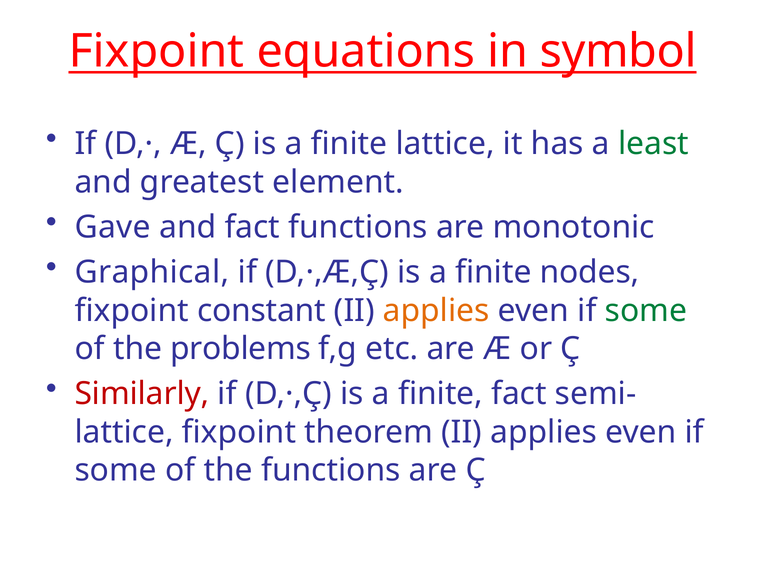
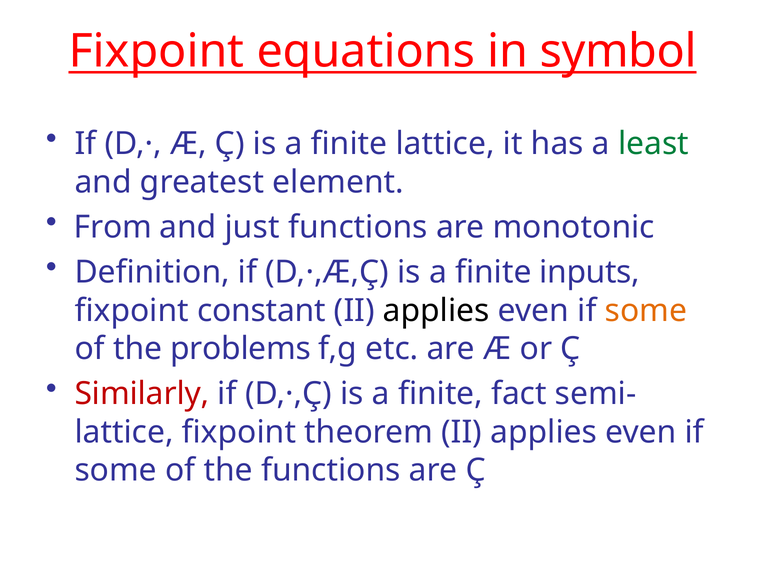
Gave: Gave -> From
and fact: fact -> just
Graphical: Graphical -> Definition
nodes: nodes -> inputs
applies at (436, 310) colour: orange -> black
some at (646, 310) colour: green -> orange
